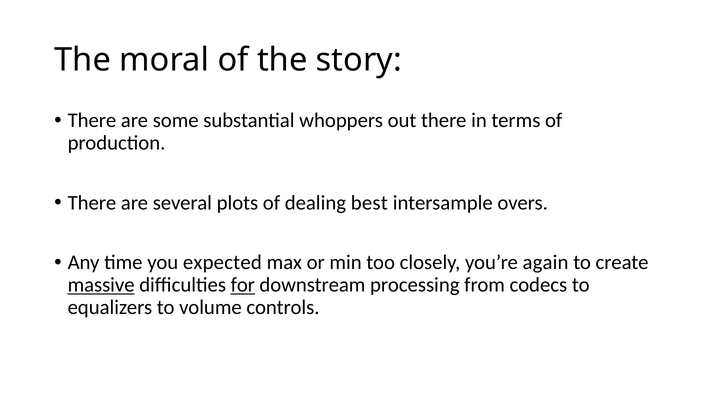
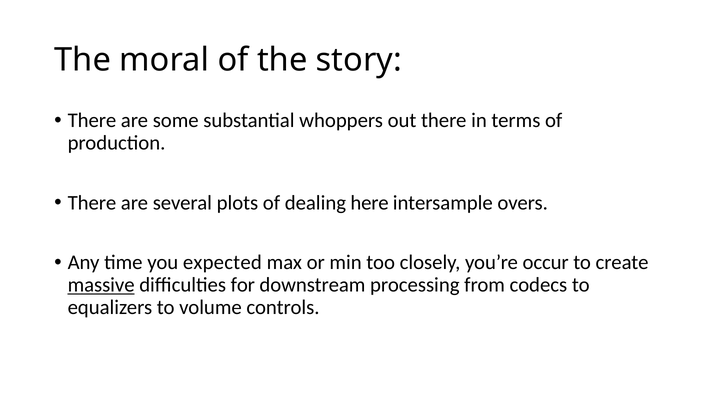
best: best -> here
again: again -> occur
for underline: present -> none
